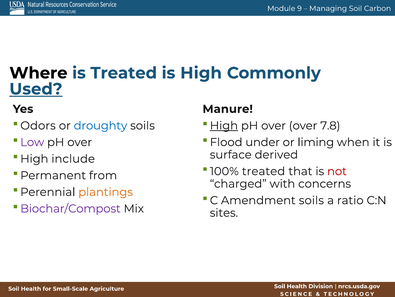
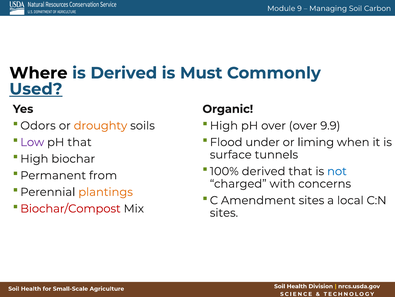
is Treated: Treated -> Derived
is High: High -> Must
Manure: Manure -> Organic
droughty colour: blue -> orange
High at (224, 125) underline: present -> none
7.8: 7.8 -> 9.9
over at (80, 142): over -> that
derived: derived -> tunnels
include: include -> biochar
100% treated: treated -> derived
not colour: red -> blue
Amendment soils: soils -> sites
ratio: ratio -> local
Biochar/Compost colour: purple -> red
